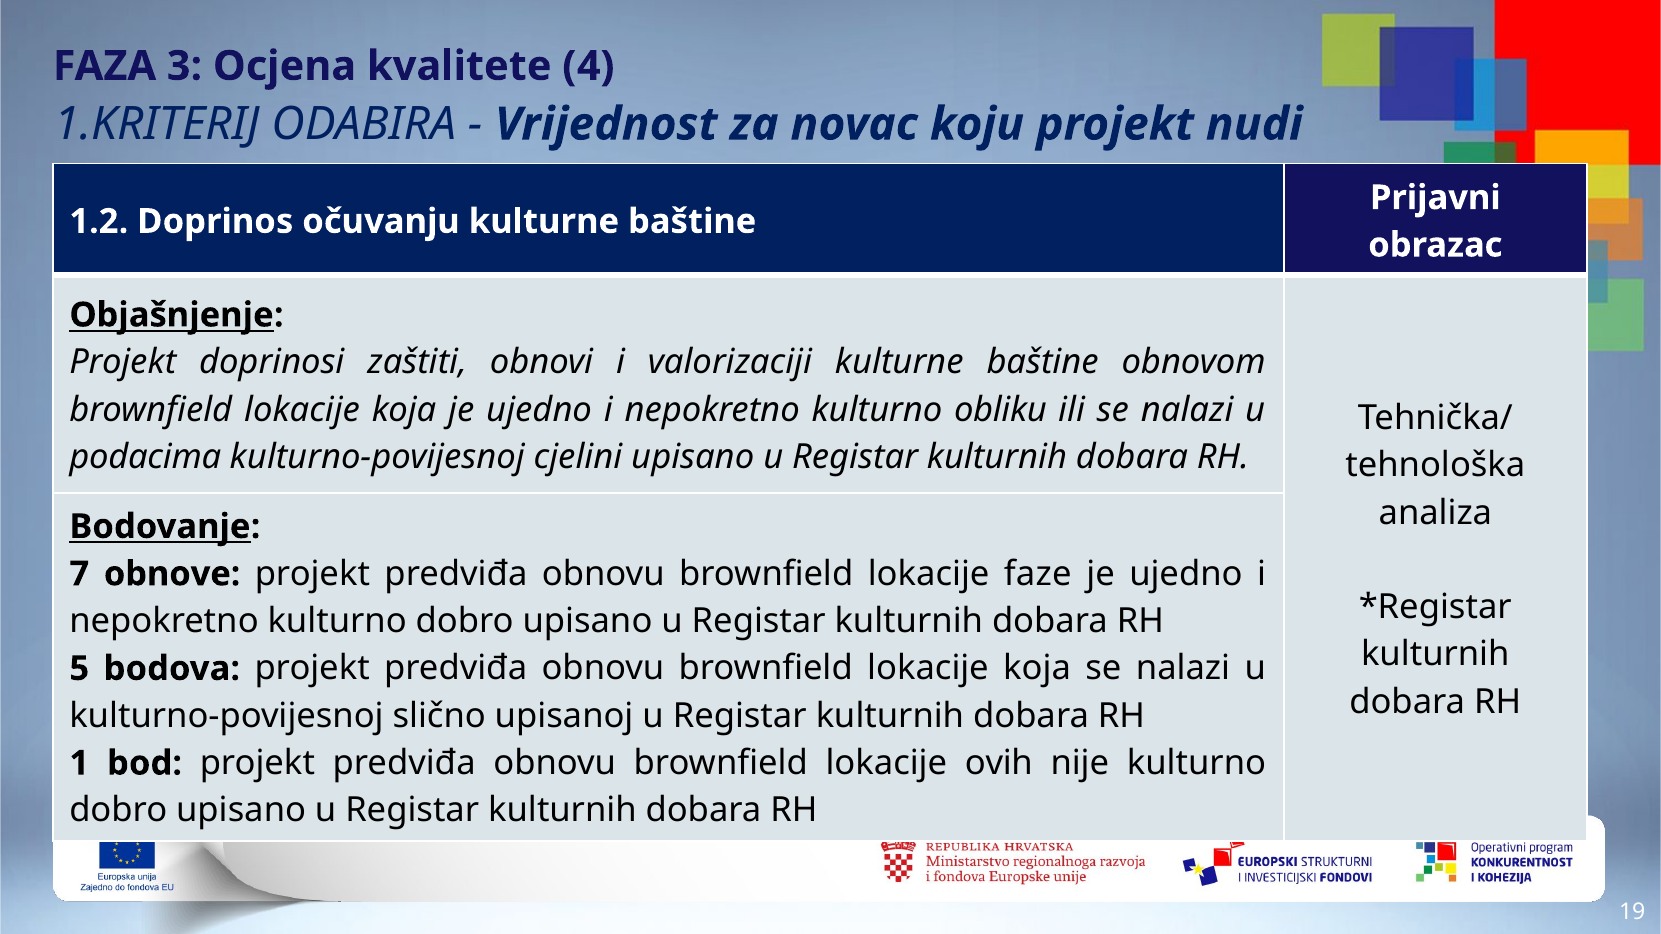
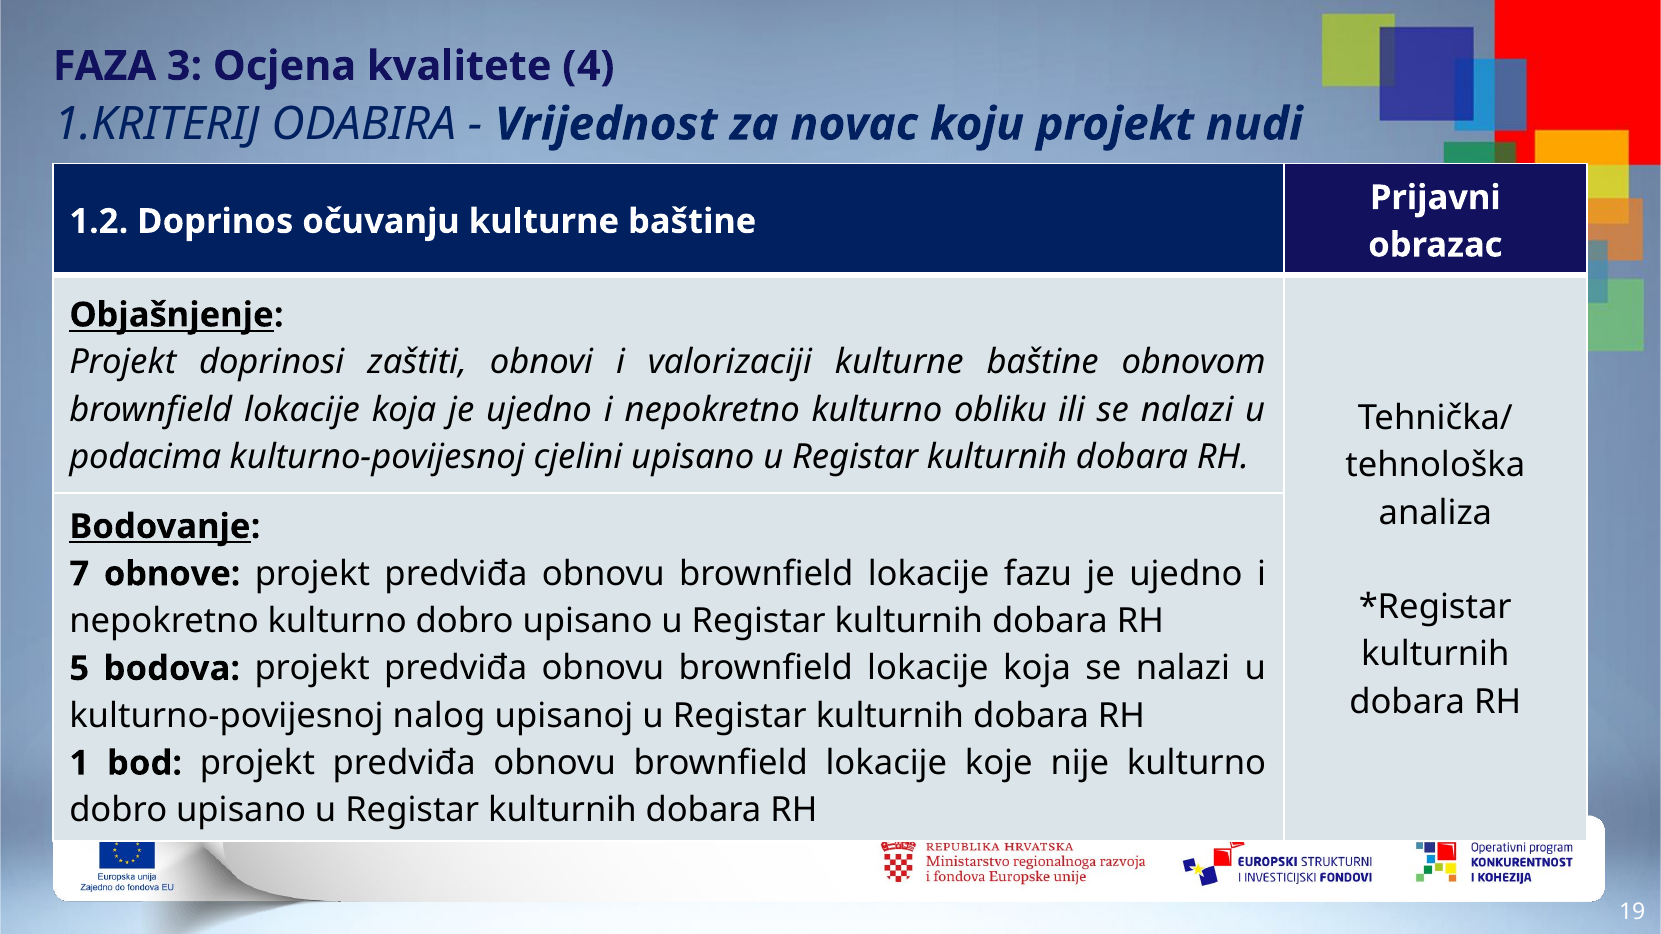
faze: faze -> fazu
slično: slično -> nalog
ovih: ovih -> koje
